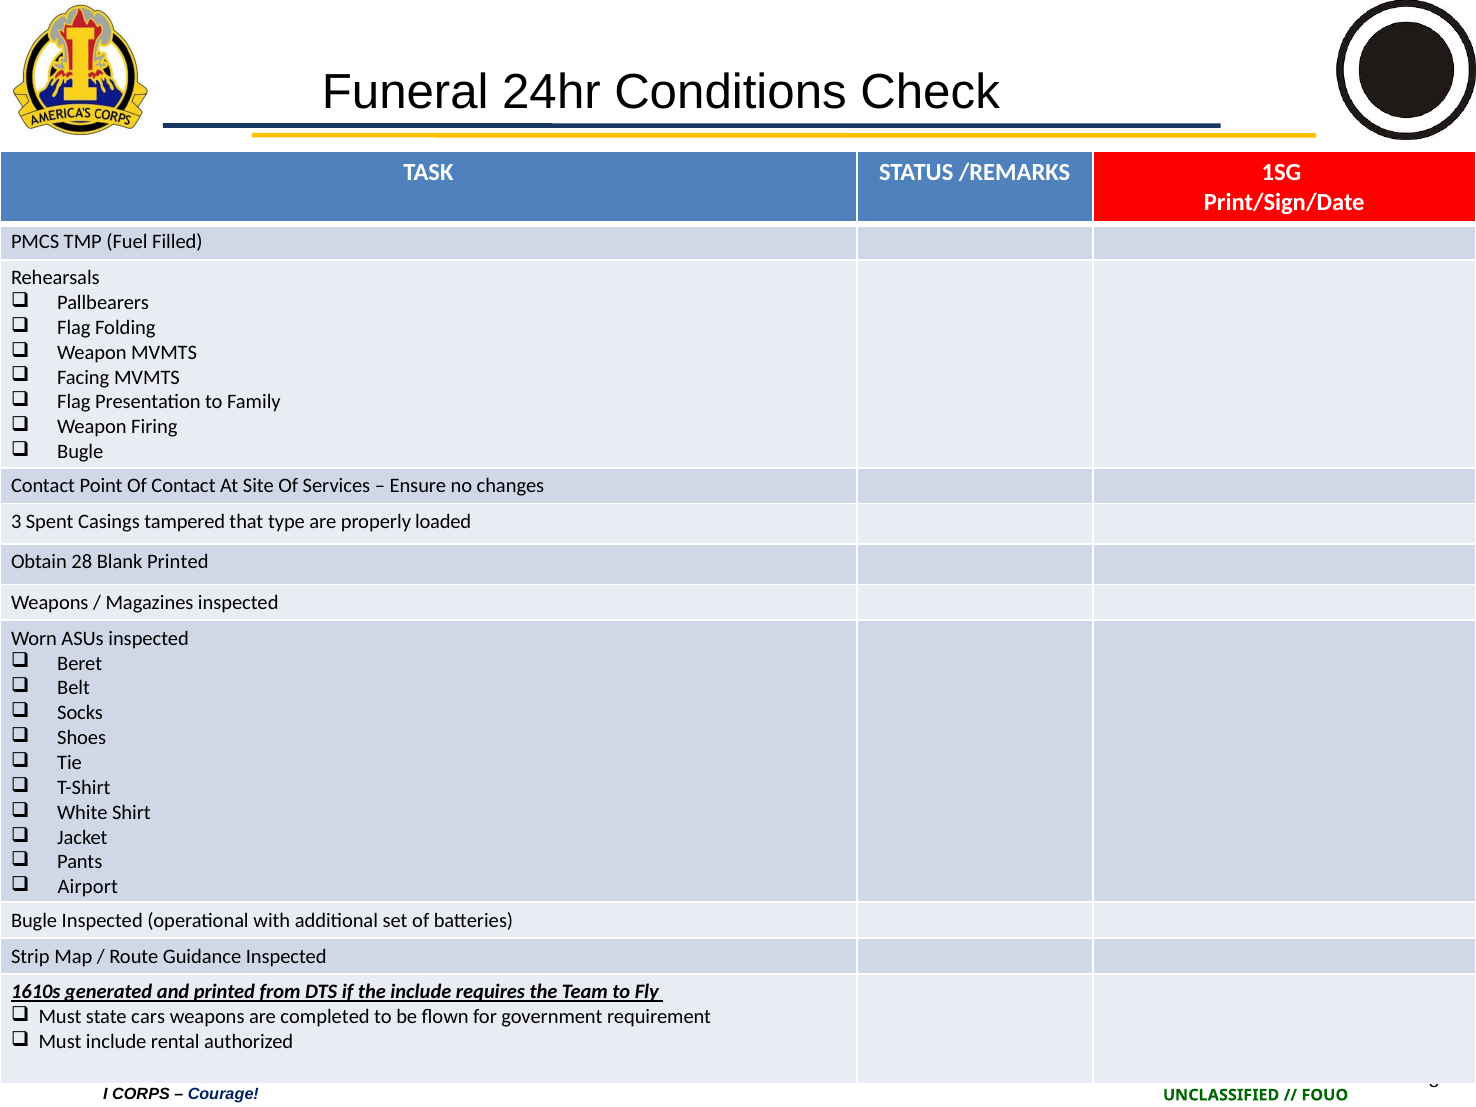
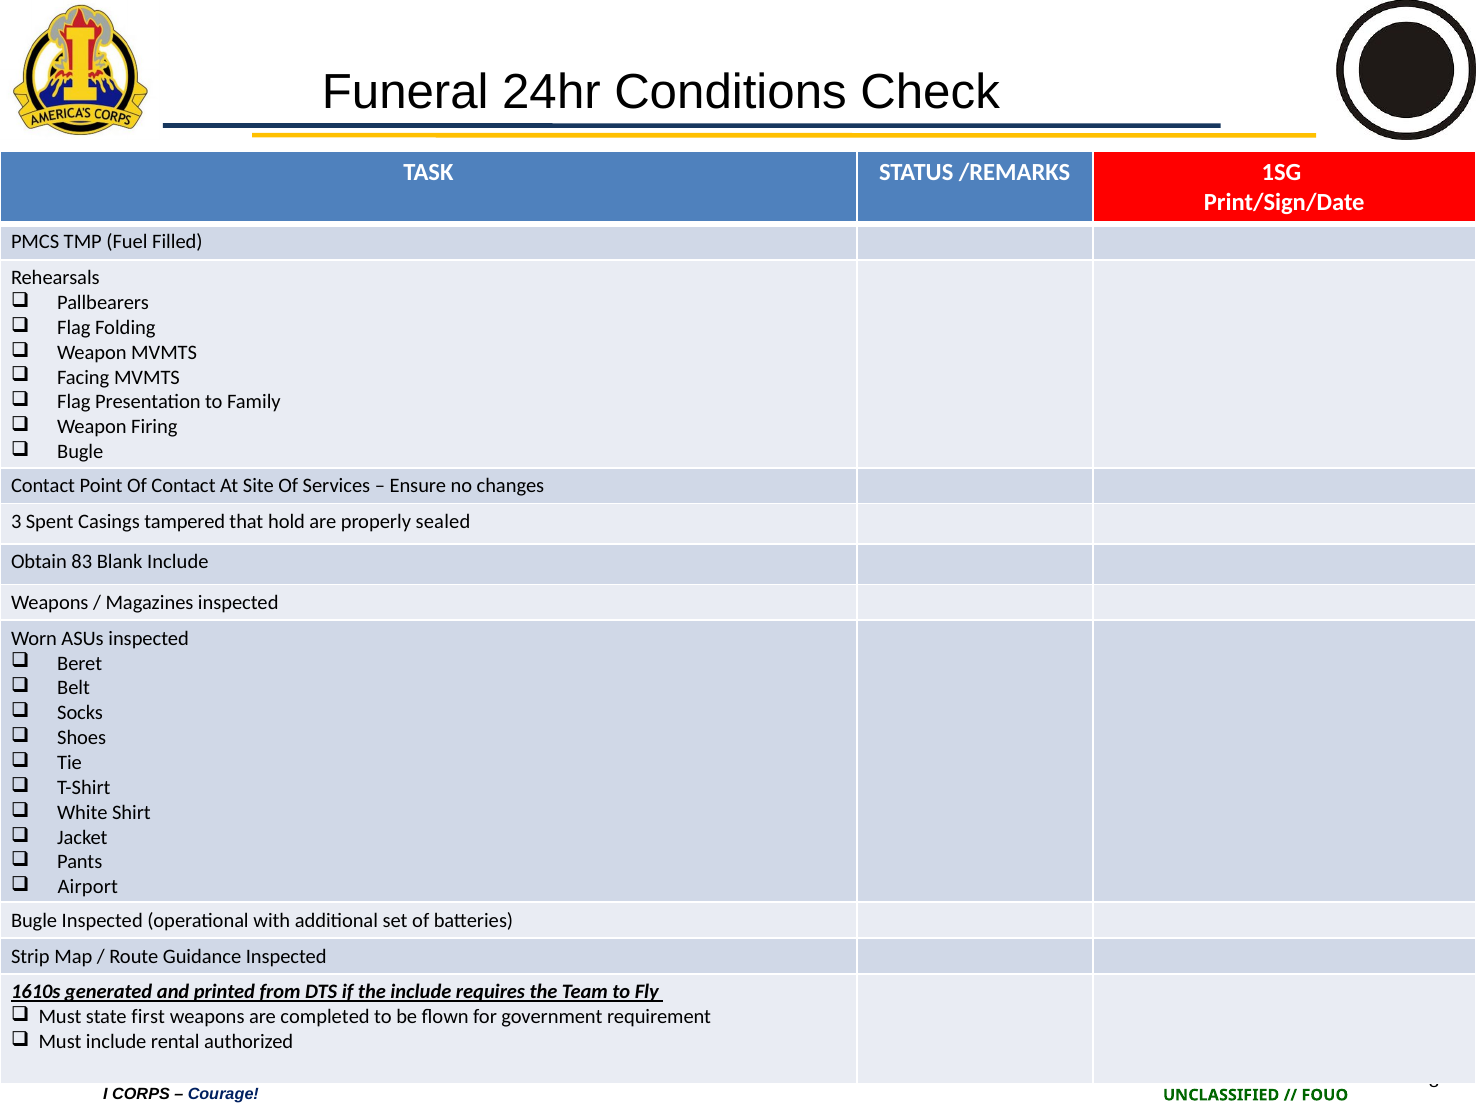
type: type -> hold
loaded: loaded -> sealed
28: 28 -> 83
Blank Printed: Printed -> Include
cars: cars -> first
